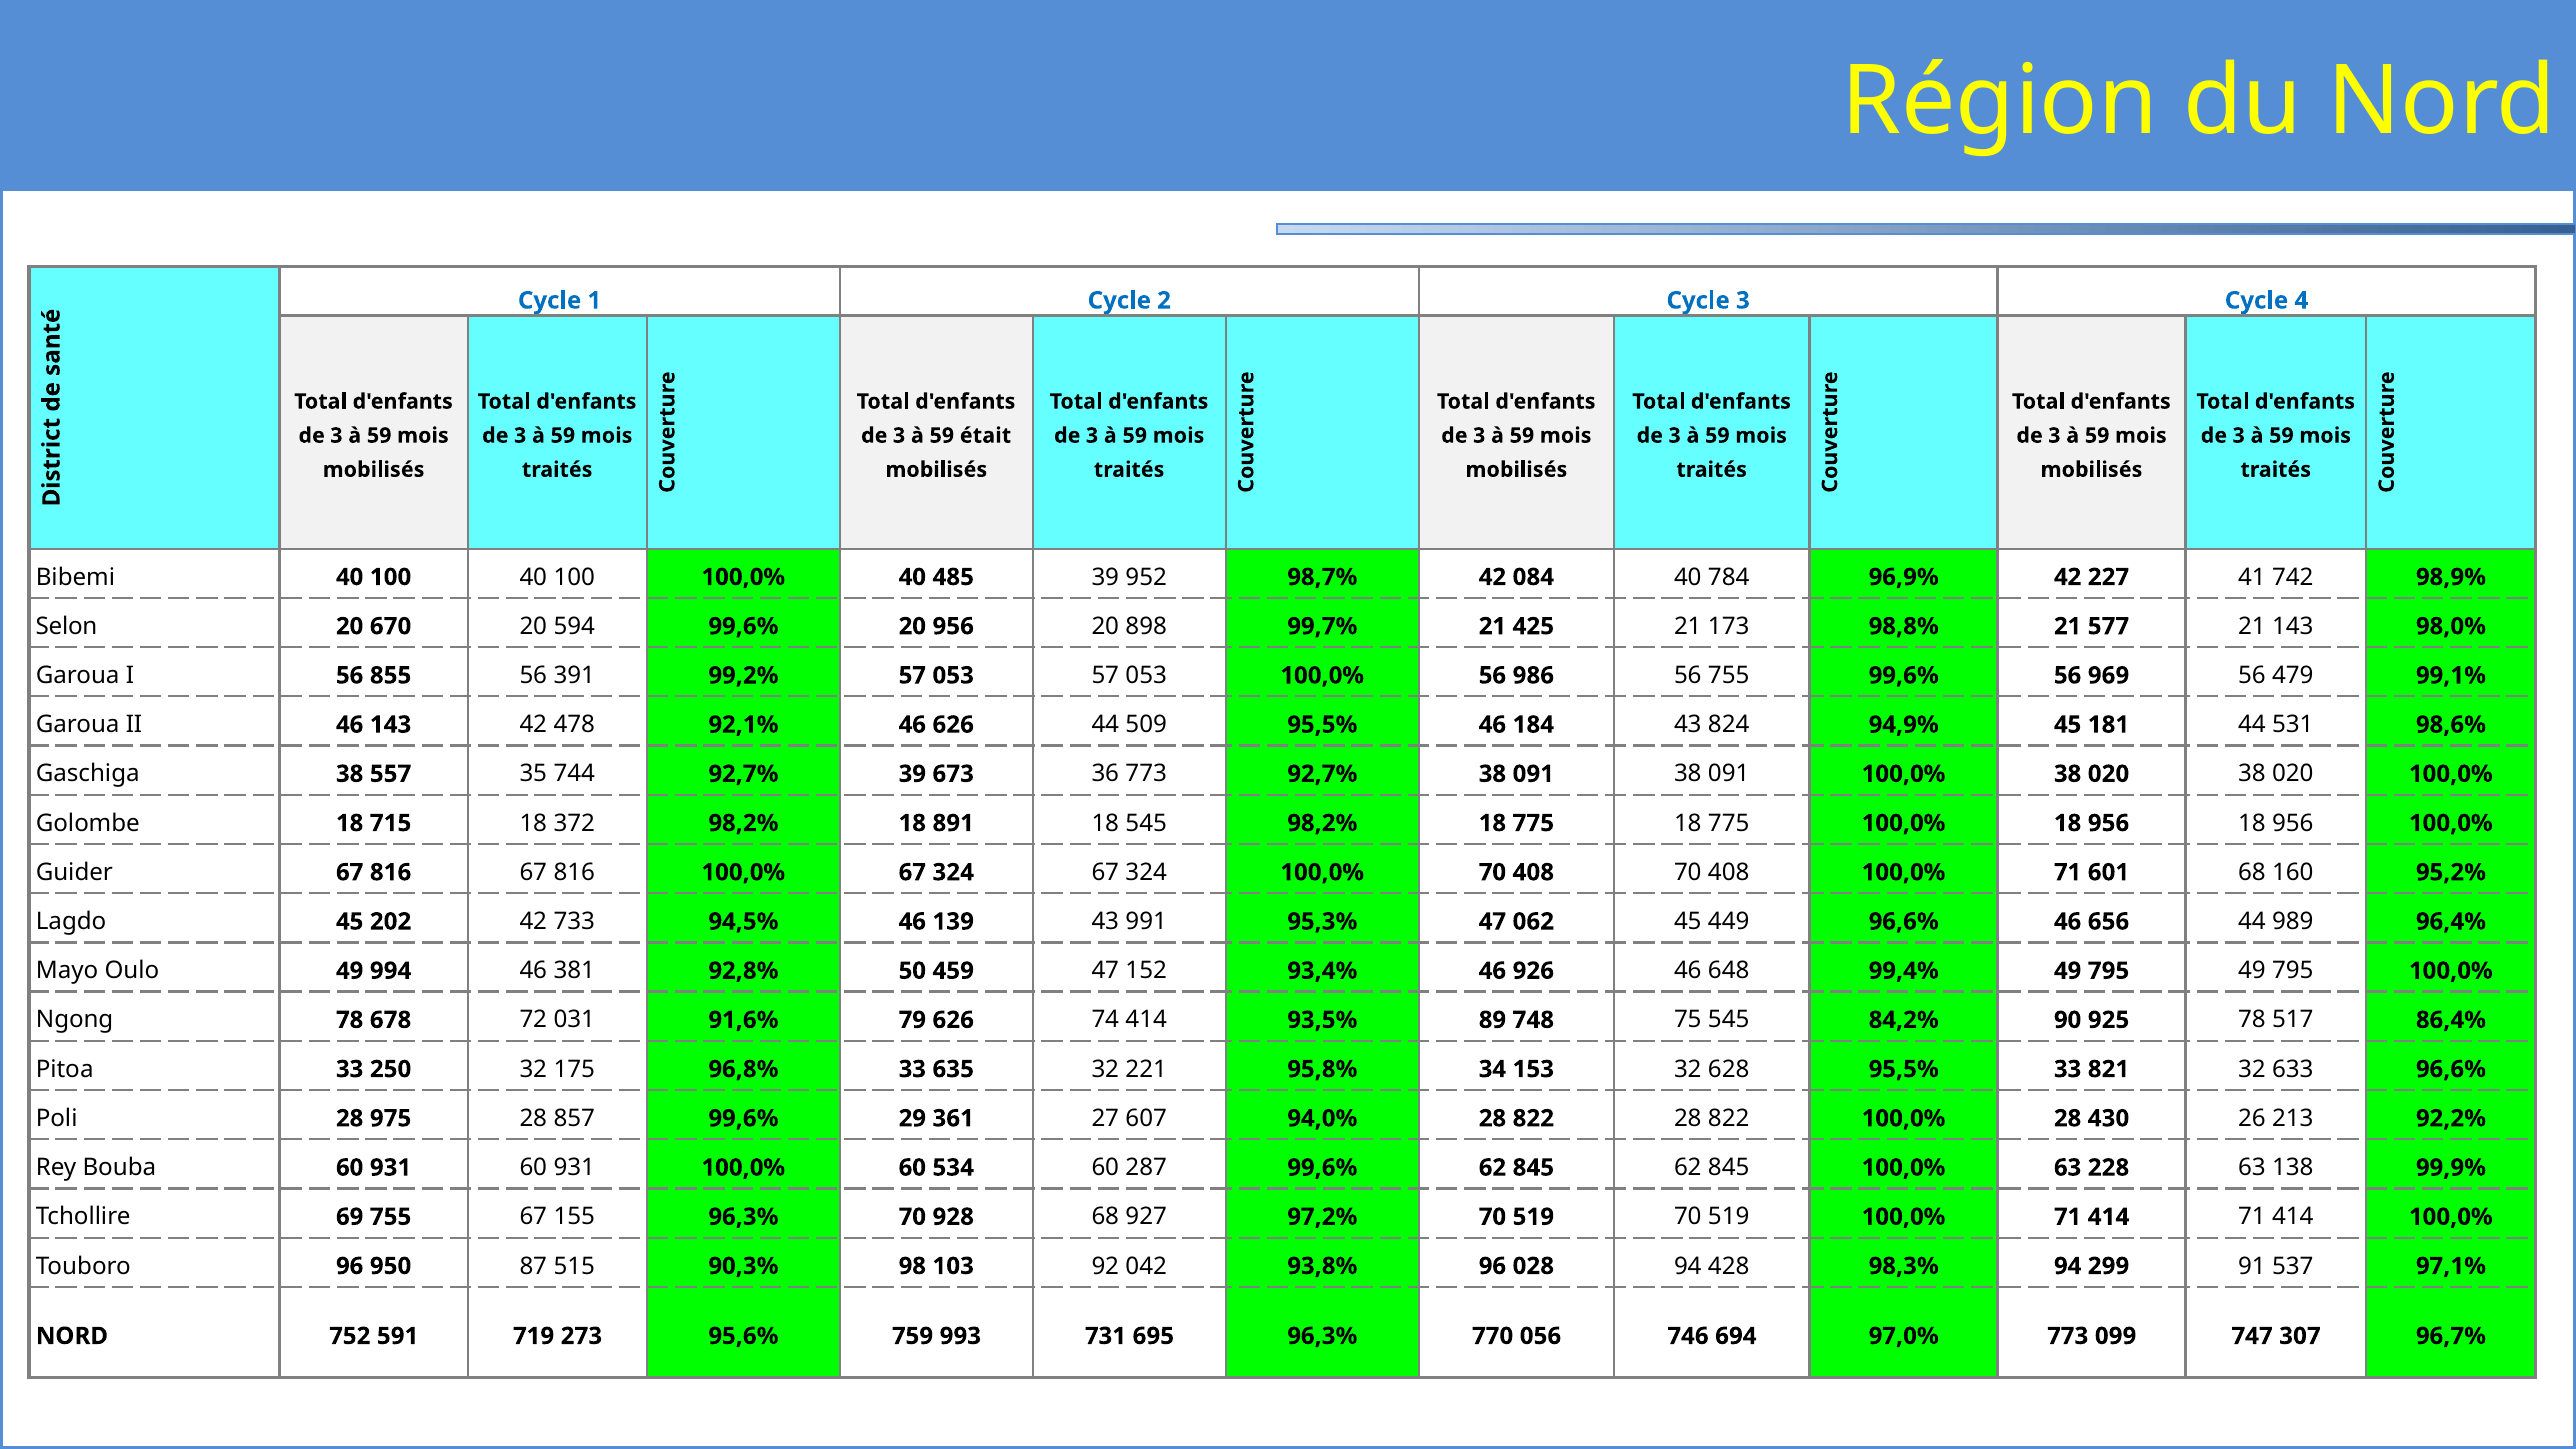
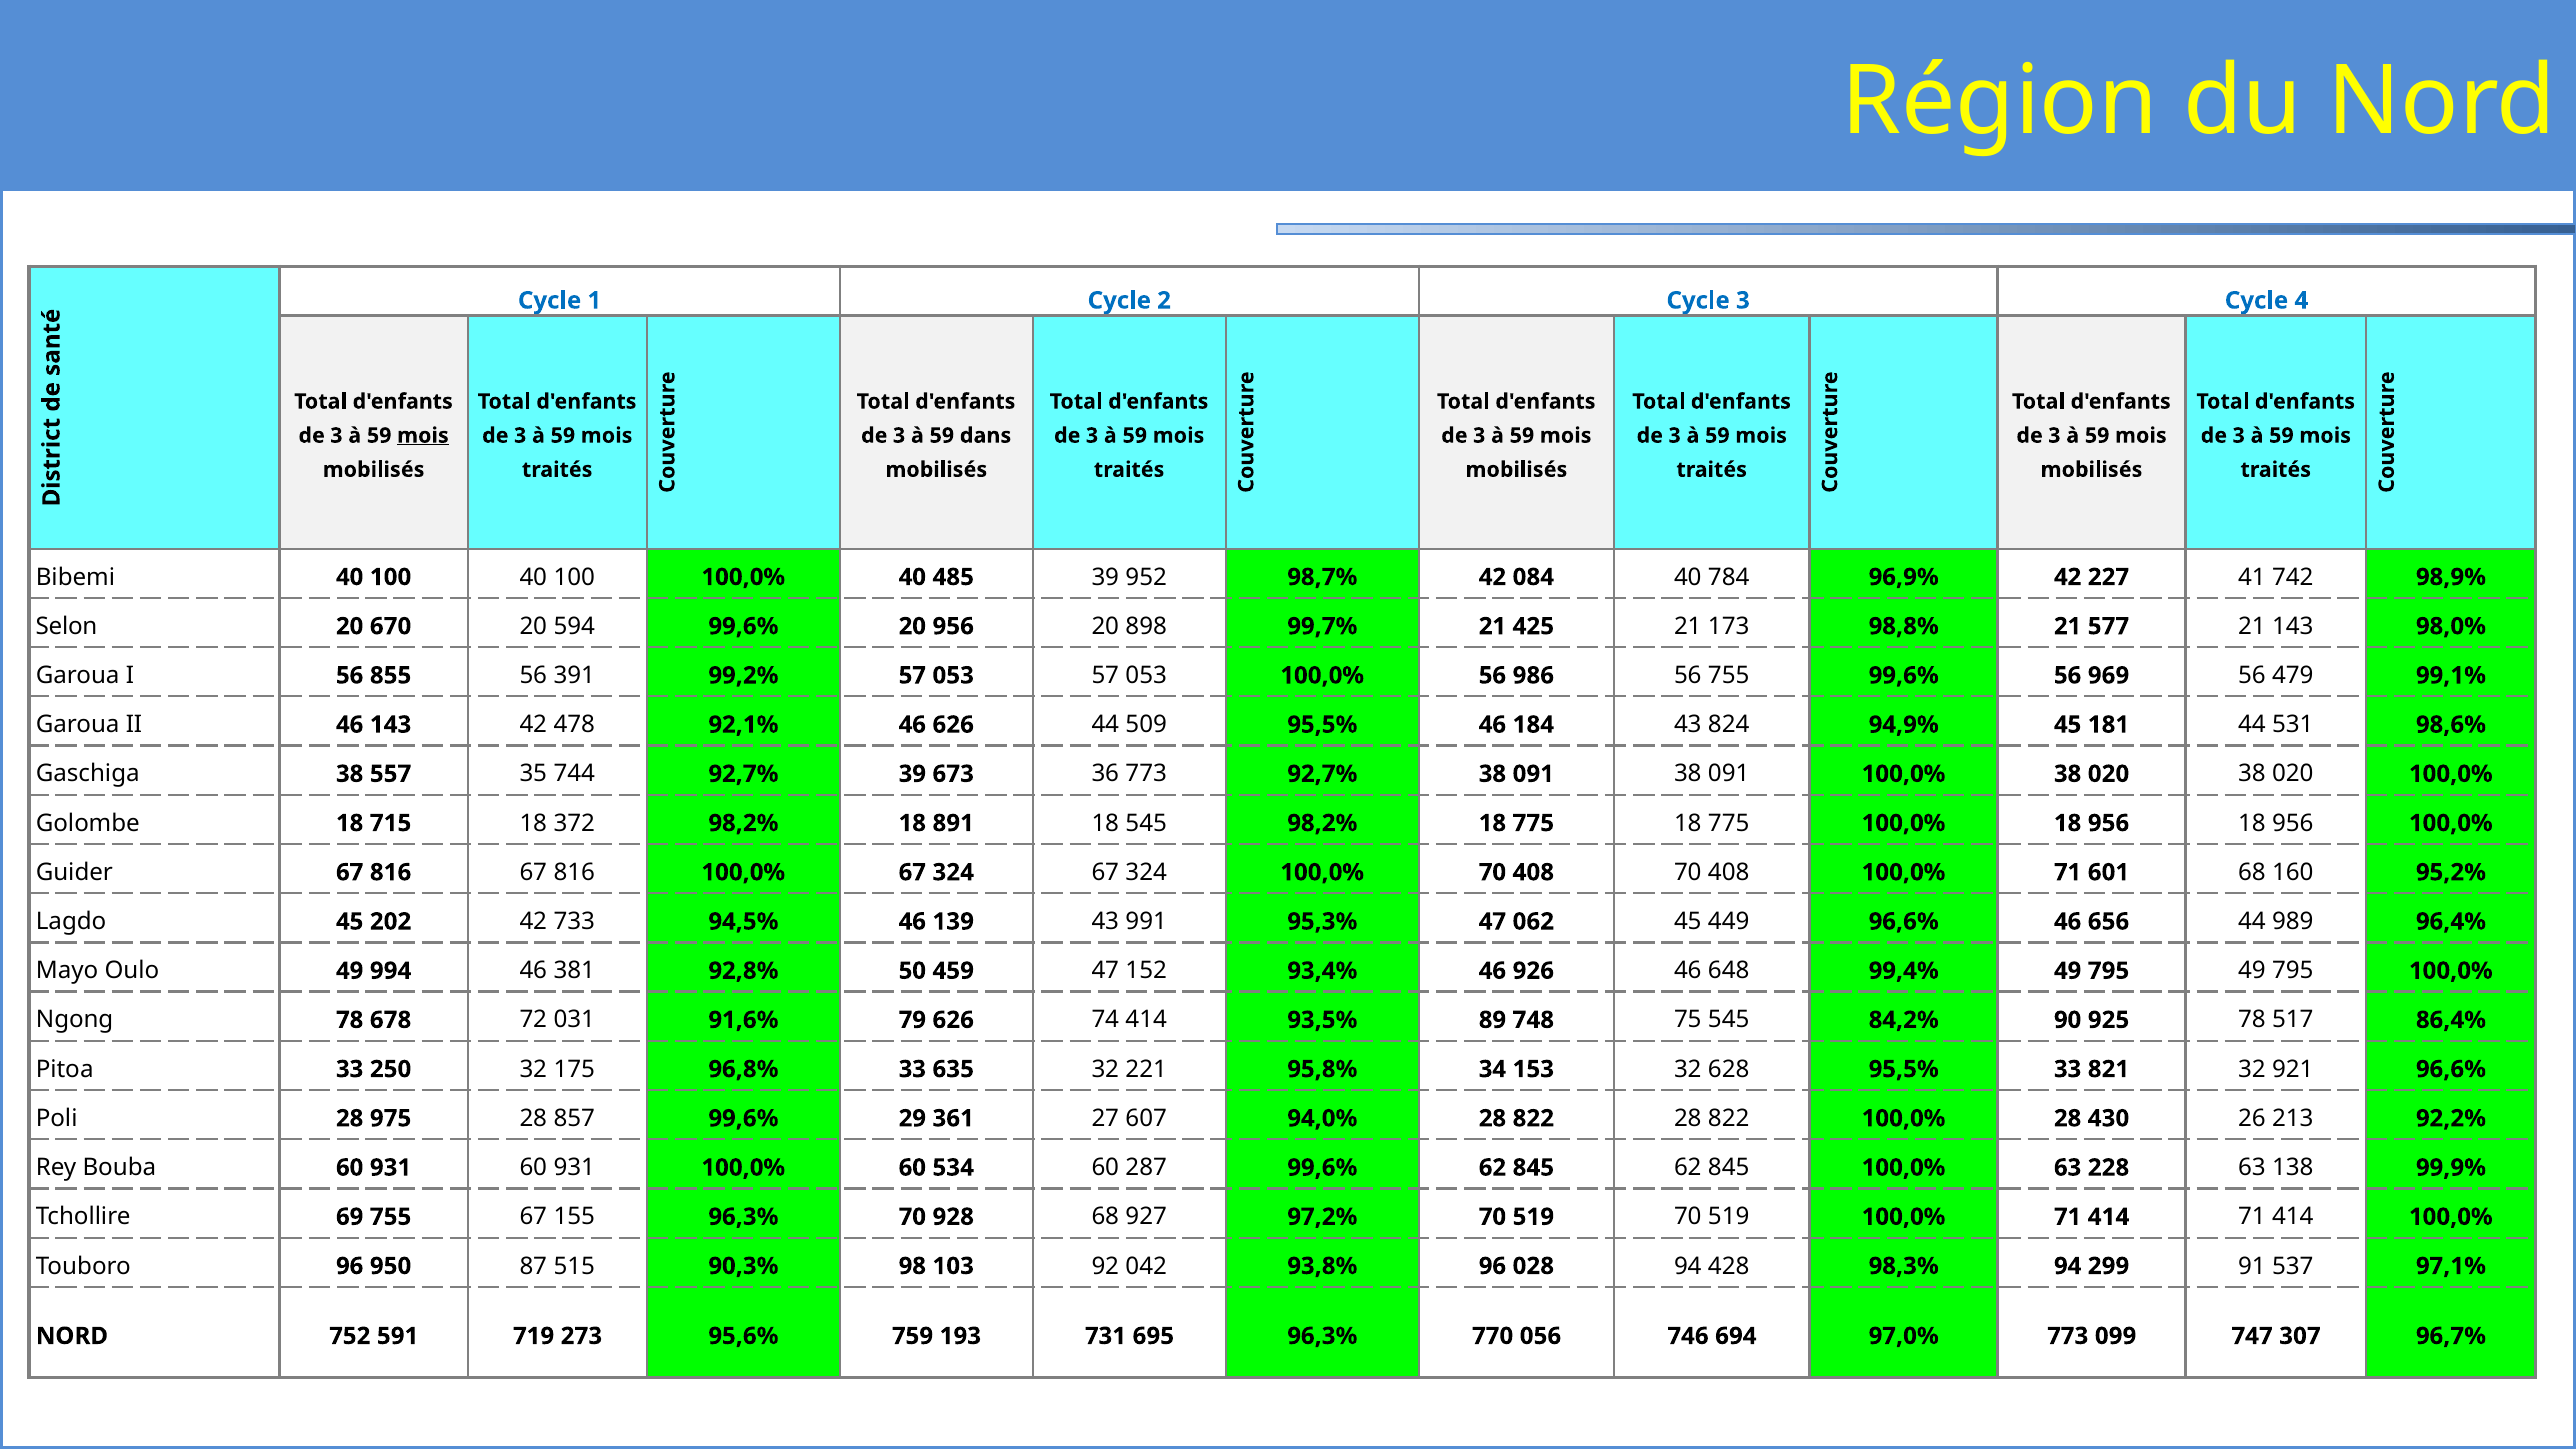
mois at (423, 436) underline: none -> present
était: était -> dans
633: 633 -> 921
993: 993 -> 193
